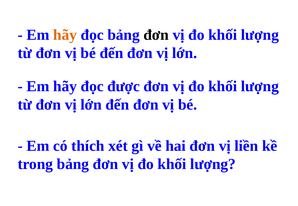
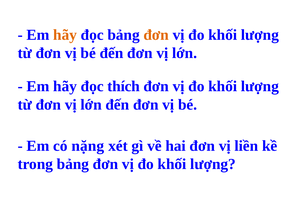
đơn at (156, 35) colour: black -> orange
được: được -> thích
thích: thích -> nặng
